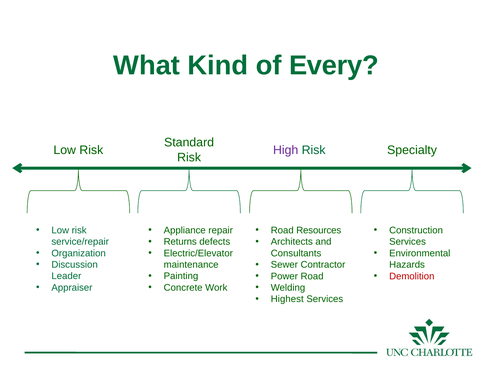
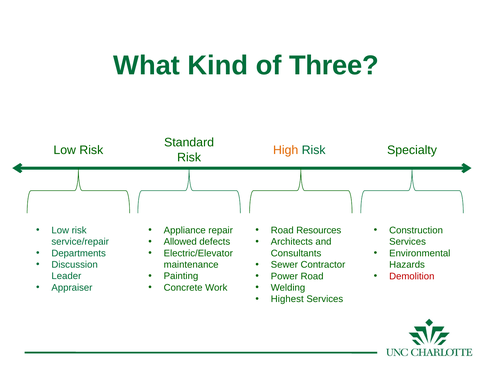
Every: Every -> Three
High colour: purple -> orange
Returns: Returns -> Allowed
Organization: Organization -> Departments
